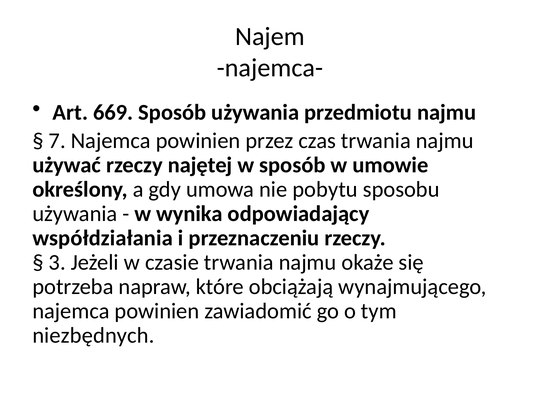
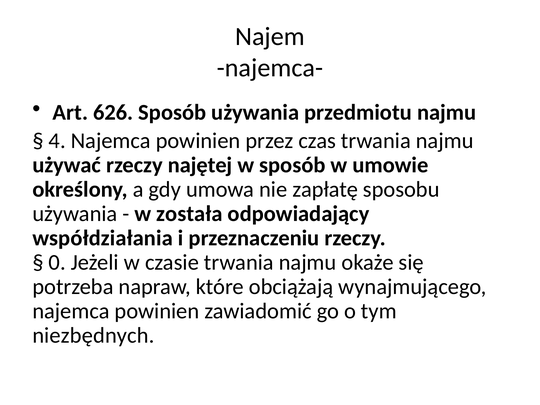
669: 669 -> 626
7: 7 -> 4
pobytu: pobytu -> zapłatę
wynika: wynika -> została
3: 3 -> 0
